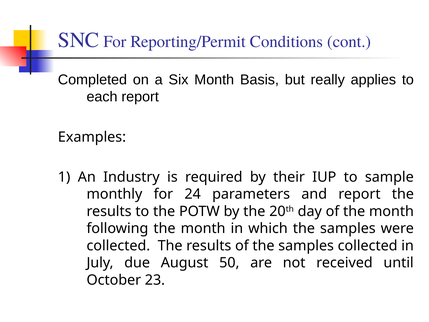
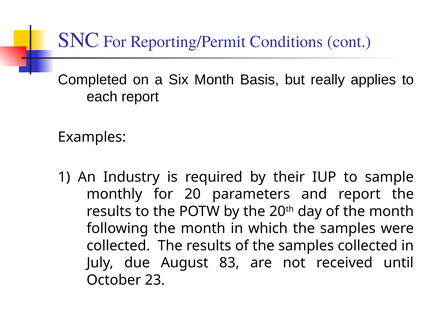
24: 24 -> 20
50: 50 -> 83
